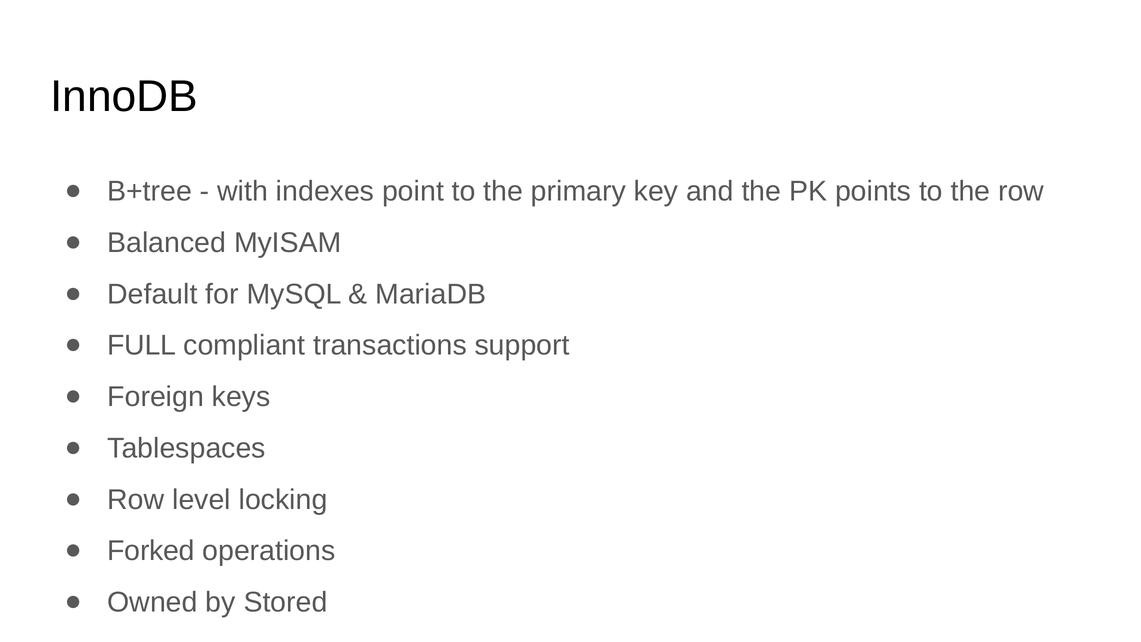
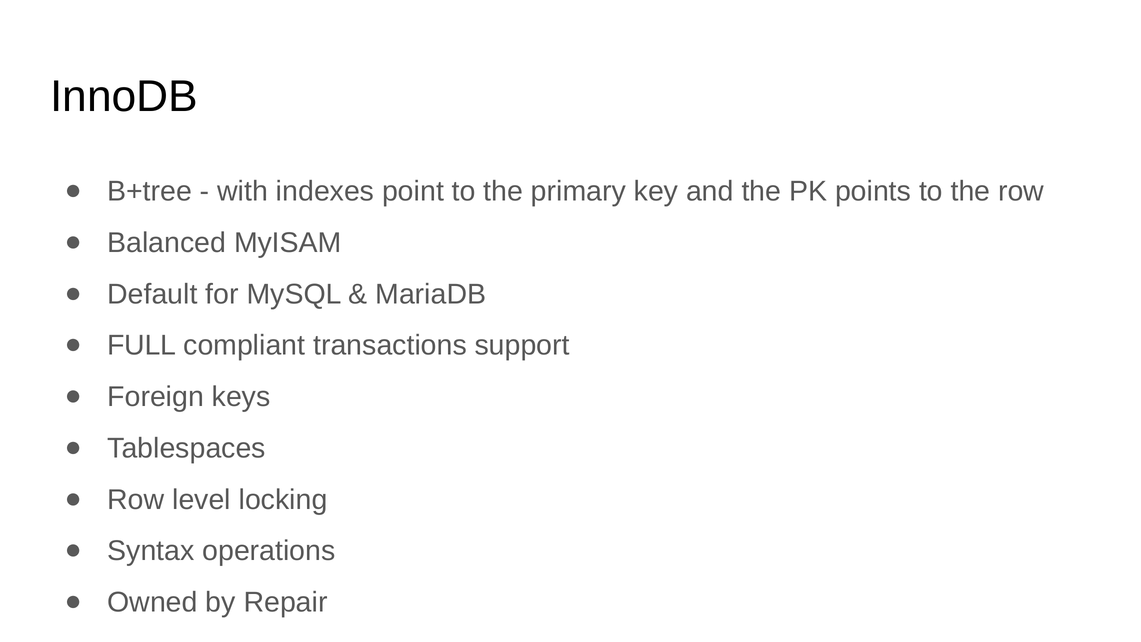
Forked: Forked -> Syntax
Stored: Stored -> Repair
